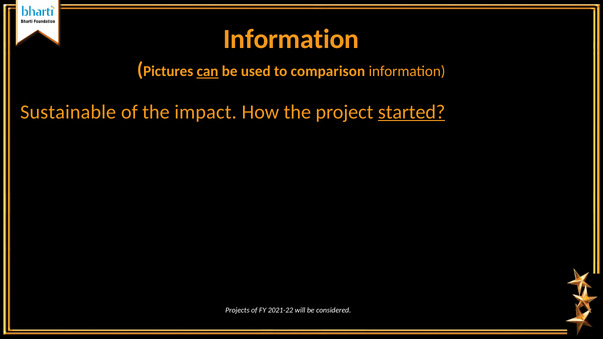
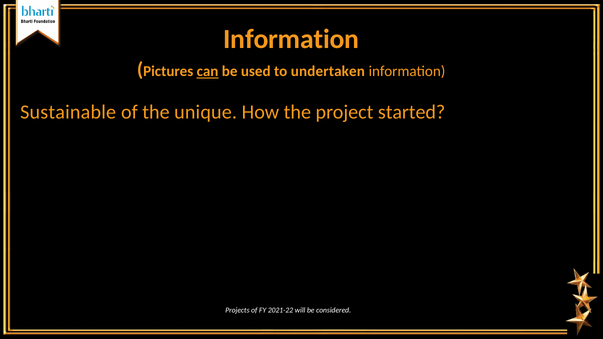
comparison: comparison -> undertaken
impact: impact -> unique
started underline: present -> none
